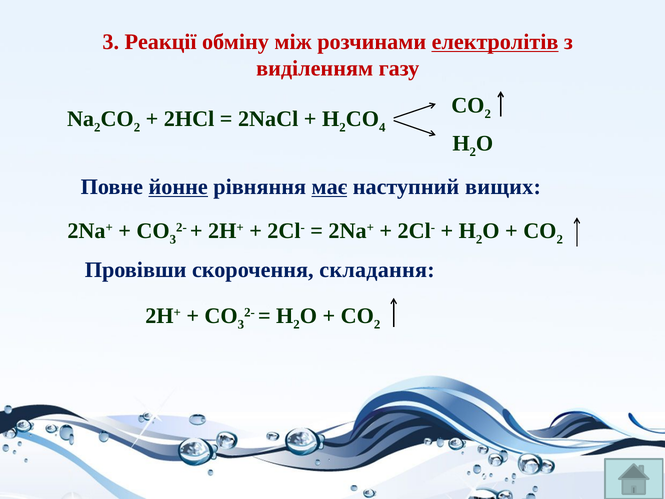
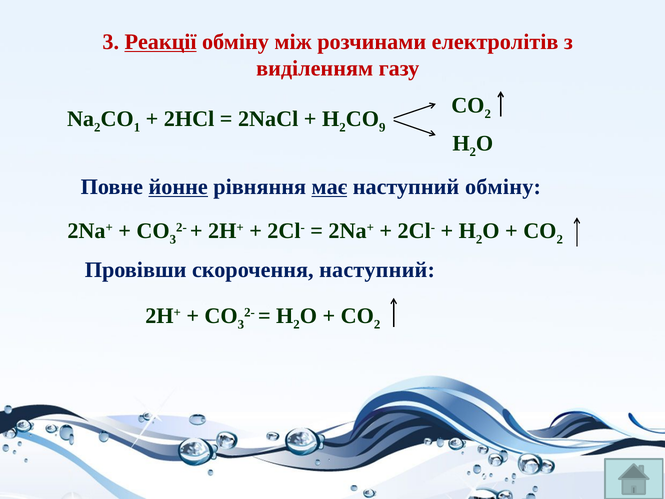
Реакції underline: none -> present
електролітів underline: present -> none
2 at (137, 128): 2 -> 1
4: 4 -> 9
наступний вищих: вищих -> обміну
скорочення складання: складання -> наступний
